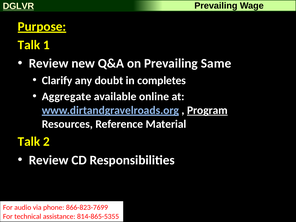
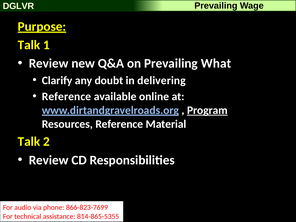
DGLVR underline: present -> none
Same: Same -> What
completes: completes -> delivering
Aggregate at (67, 97): Aggregate -> Reference
